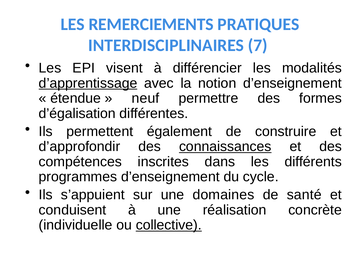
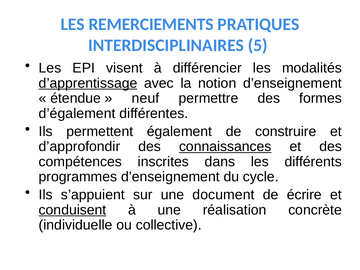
7: 7 -> 5
d’égalisation: d’égalisation -> d’également
domaines: domaines -> document
santé: santé -> écrire
conduisent underline: none -> present
collective underline: present -> none
